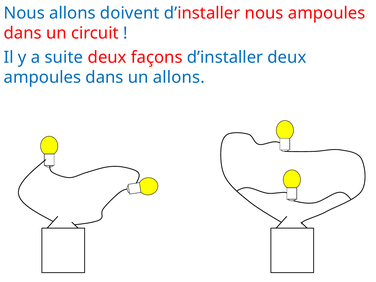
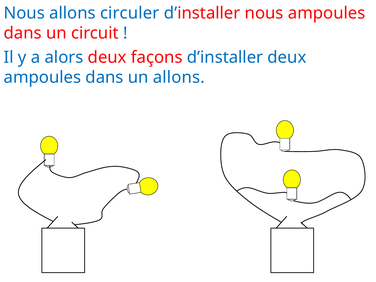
doivent: doivent -> circuler
suite: suite -> alors
